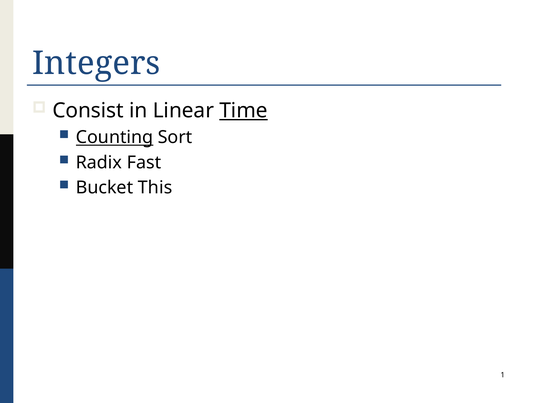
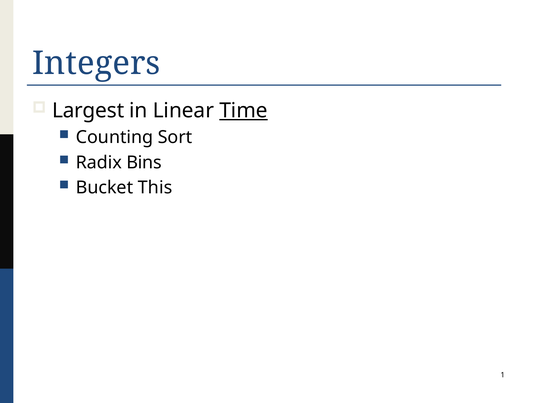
Consist: Consist -> Largest
Counting underline: present -> none
Fast: Fast -> Bins
